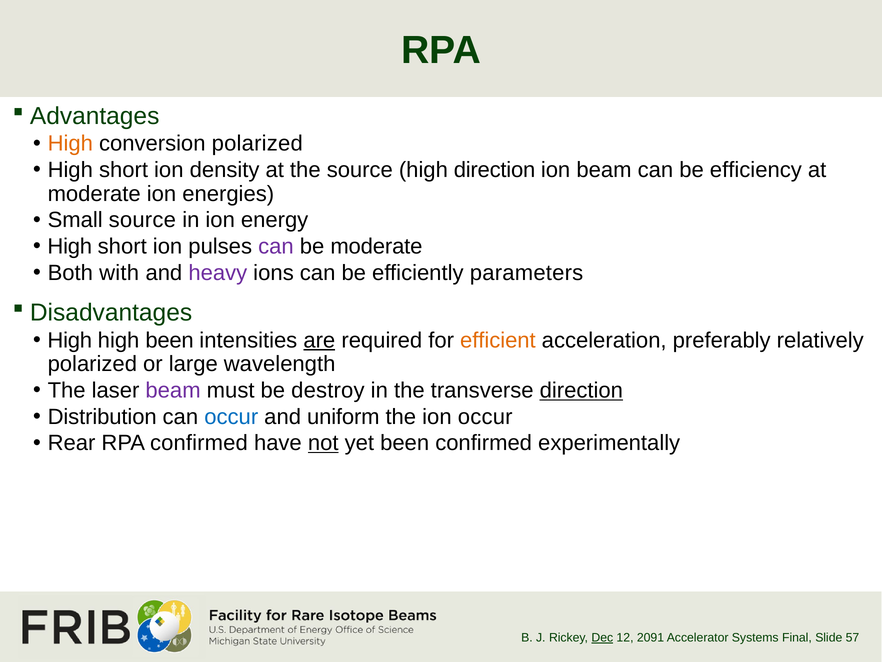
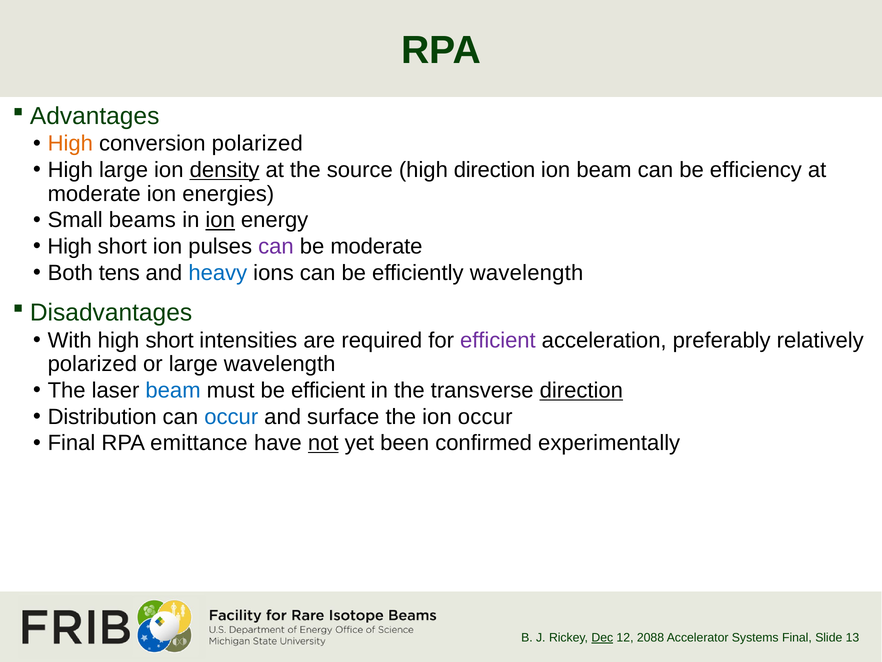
short at (124, 170): short -> large
density underline: none -> present
Small source: source -> beams
ion at (220, 220) underline: none -> present
with: with -> tens
heavy colour: purple -> blue
efficiently parameters: parameters -> wavelength
High at (70, 340): High -> With
been at (170, 340): been -> short
are underline: present -> none
efficient at (498, 340) colour: orange -> purple
beam at (173, 390) colour: purple -> blue
be destroy: destroy -> efficient
uniform: uniform -> surface
Rear at (71, 443): Rear -> Final
RPA confirmed: confirmed -> emittance
2091: 2091 -> 2088
57: 57 -> 13
